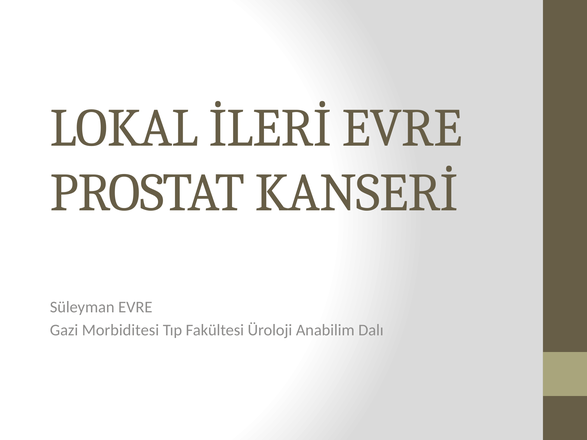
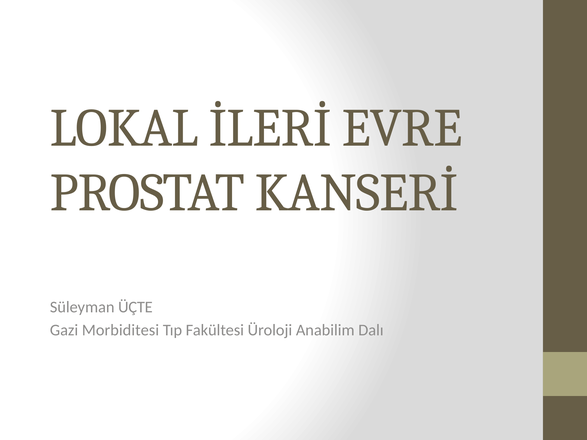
Süleyman EVRE: EVRE -> ÜÇTE
